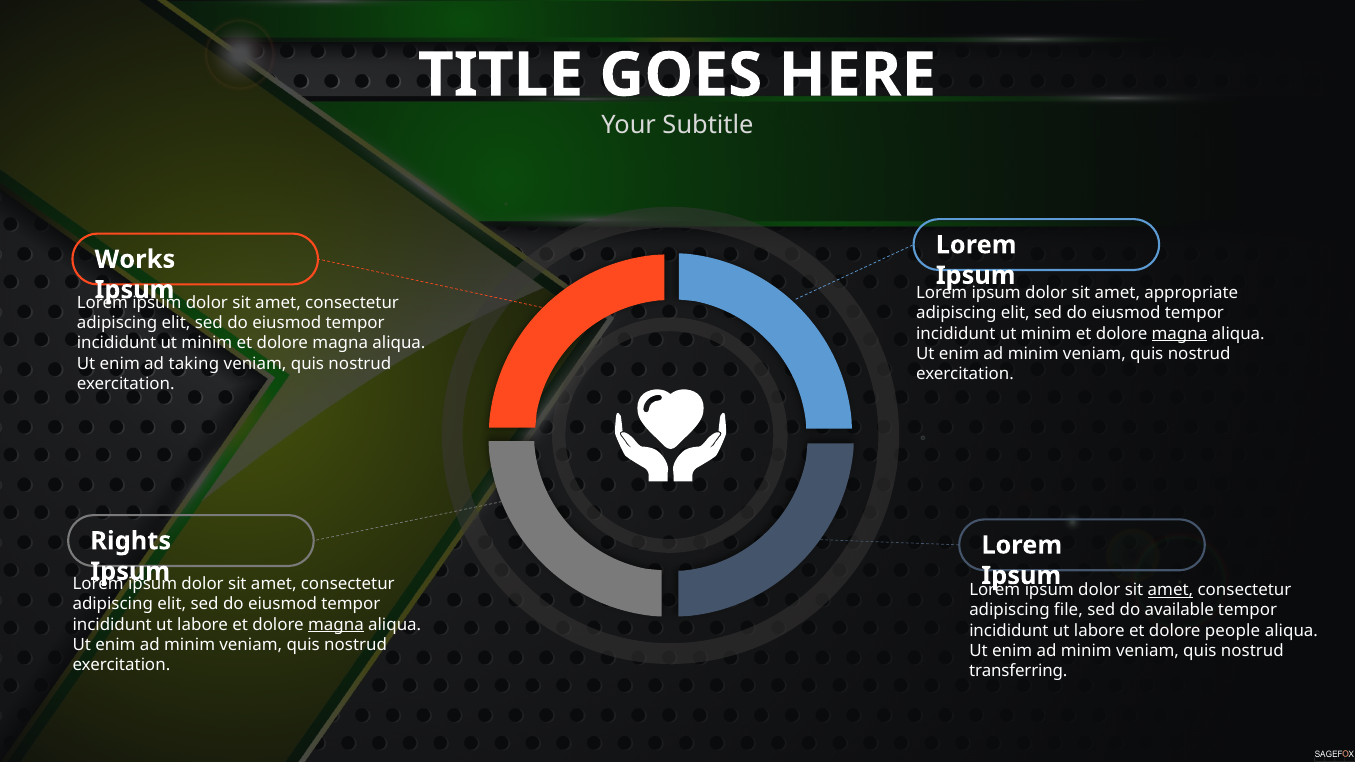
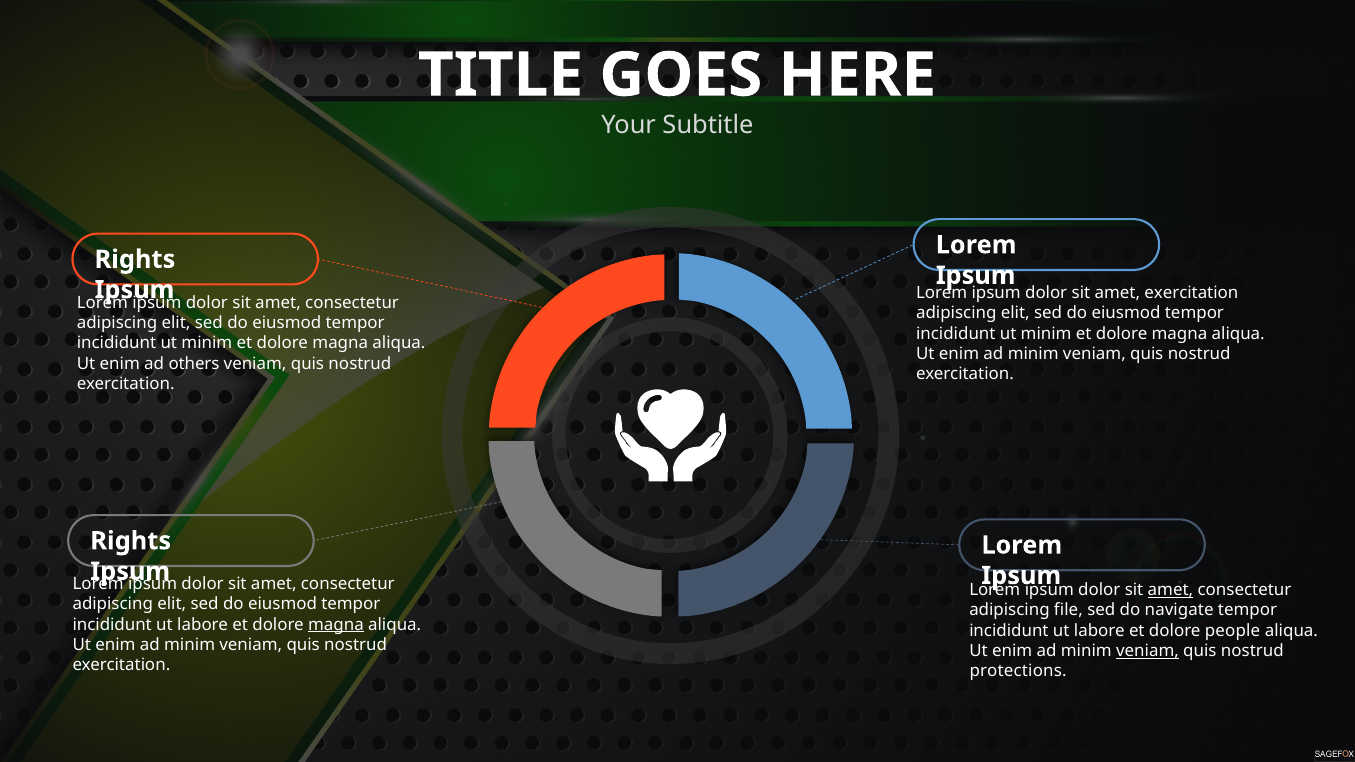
Works at (135, 259): Works -> Rights
amet appropriate: appropriate -> exercitation
magna at (1179, 334) underline: present -> none
taking: taking -> others
available: available -> navigate
veniam at (1147, 651) underline: none -> present
transferring: transferring -> protections
